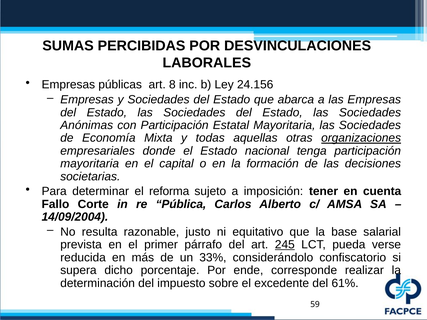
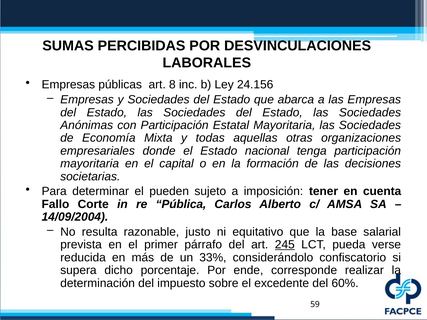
organizaciones underline: present -> none
reforma: reforma -> pueden
61%: 61% -> 60%
